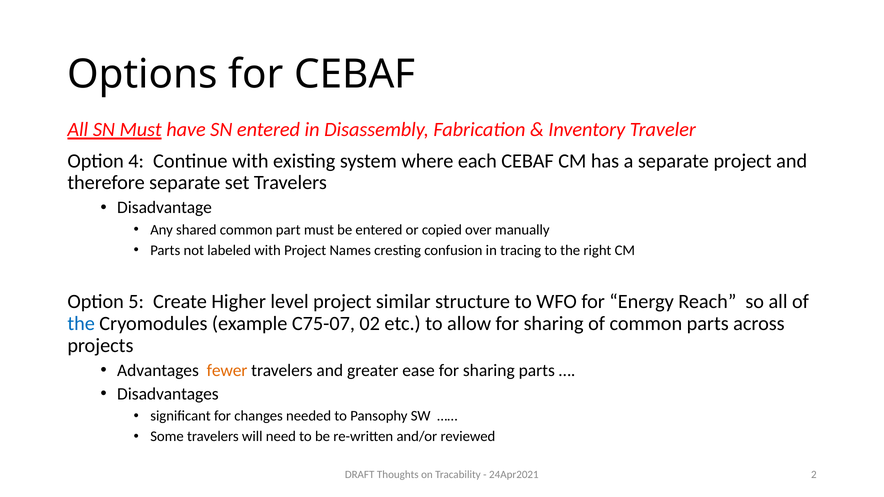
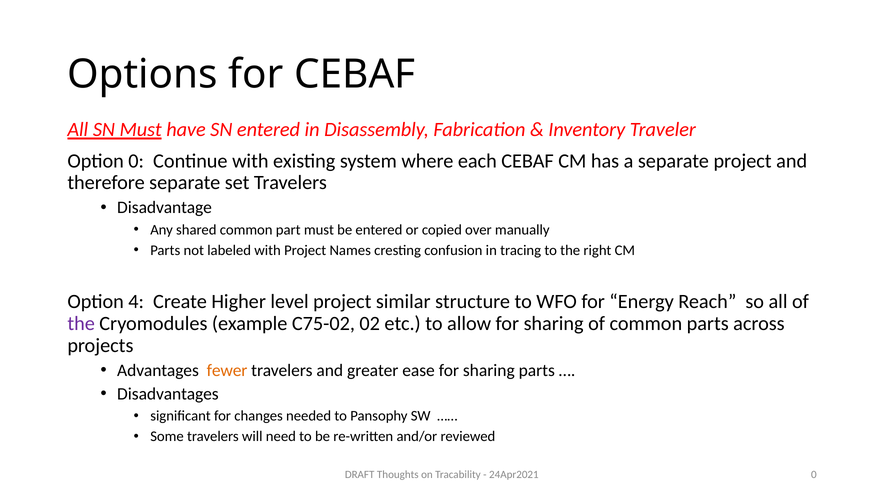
Option 4: 4 -> 0
5: 5 -> 4
the at (81, 324) colour: blue -> purple
C75-07: C75-07 -> C75-02
24Apr2021 2: 2 -> 0
